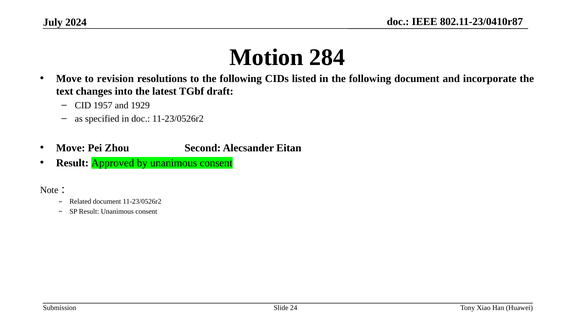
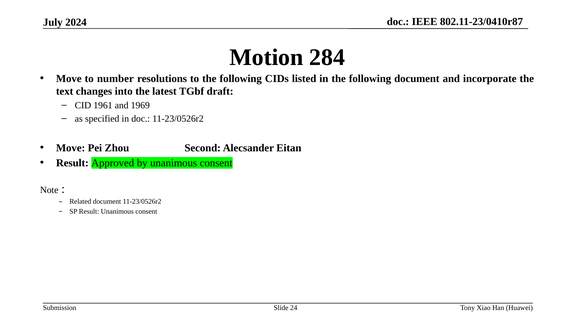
revision: revision -> number
1957: 1957 -> 1961
1929: 1929 -> 1969
